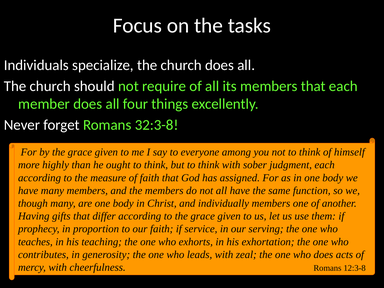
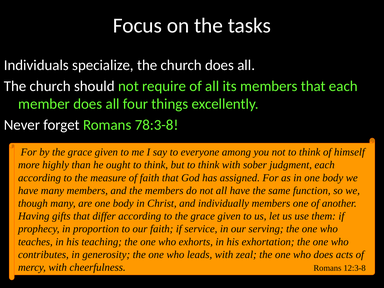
32:3-8: 32:3-8 -> 78:3-8
